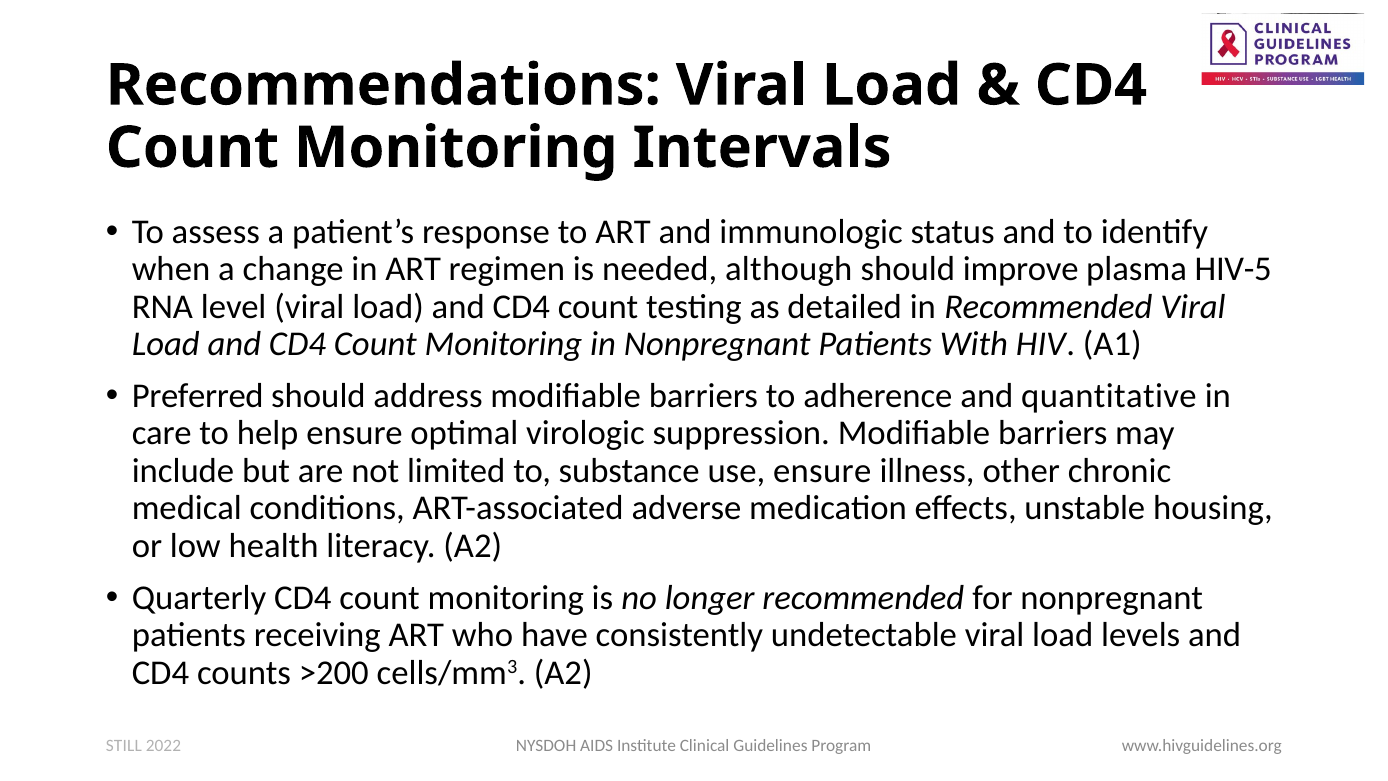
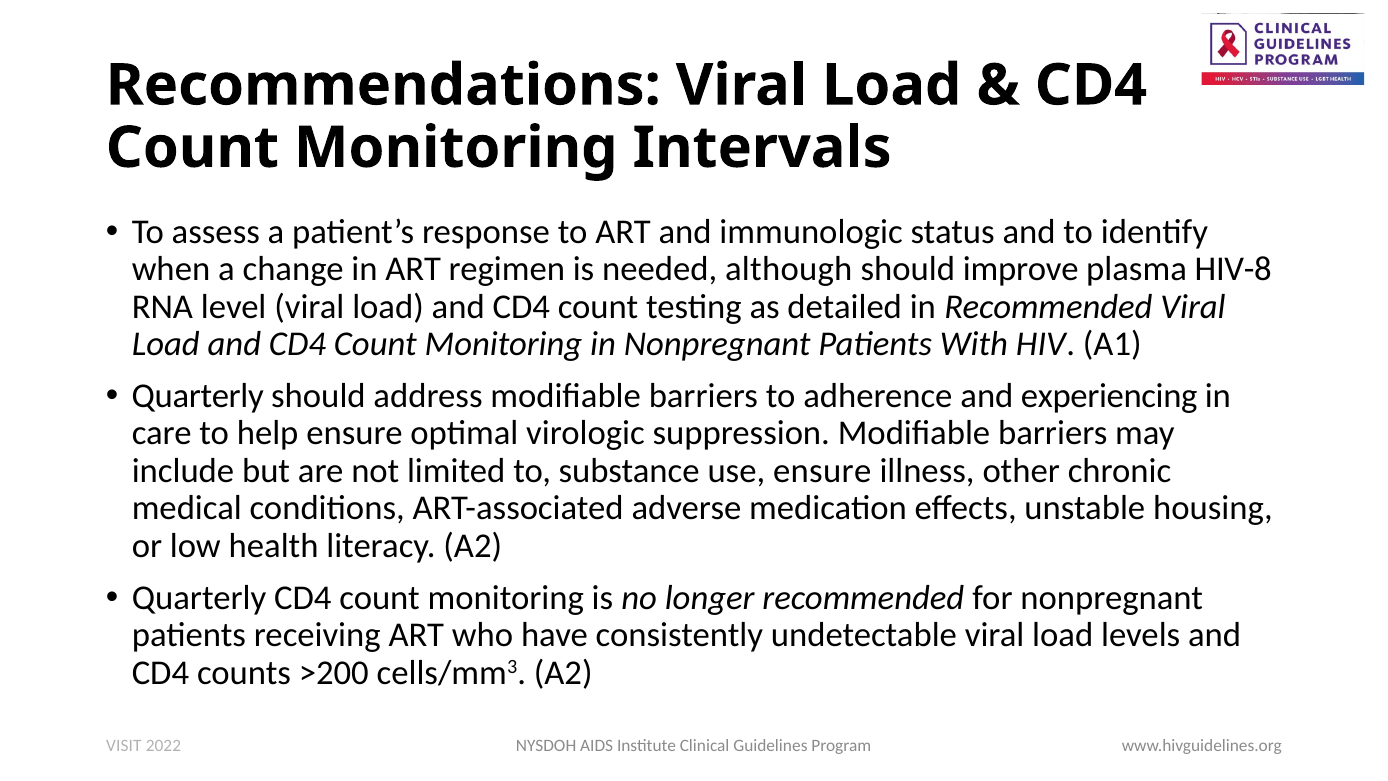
HIV-5: HIV-5 -> HIV-8
Preferred at (198, 396): Preferred -> Quarterly
quantitative: quantitative -> experiencing
STILL: STILL -> VISIT
